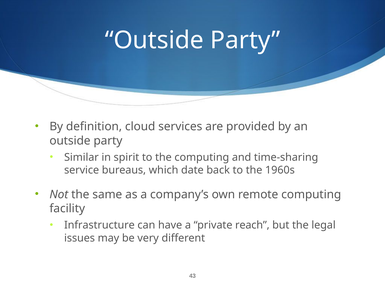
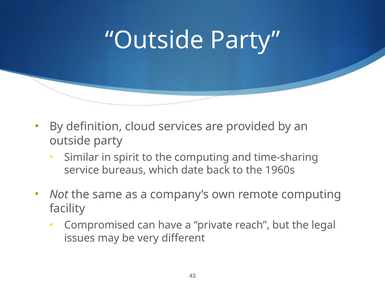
Infrastructure: Infrastructure -> Compromised
